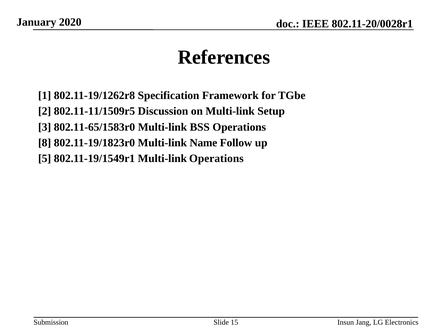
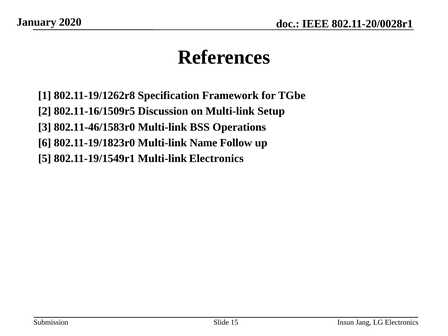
802.11-11/1509r5: 802.11-11/1509r5 -> 802.11-16/1509r5
802.11-65/1583r0: 802.11-65/1583r0 -> 802.11-46/1583r0
8: 8 -> 6
Multi-link Operations: Operations -> Electronics
